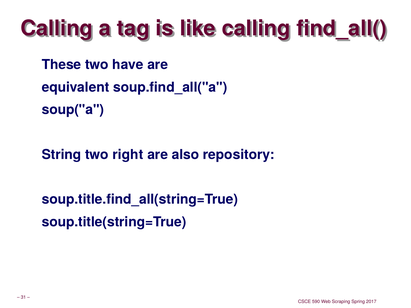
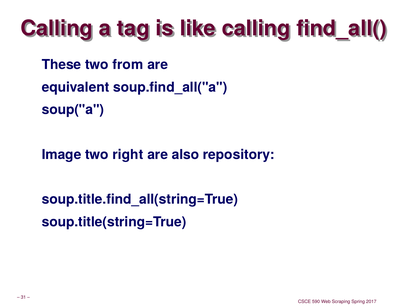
have: have -> from
String: String -> Image
